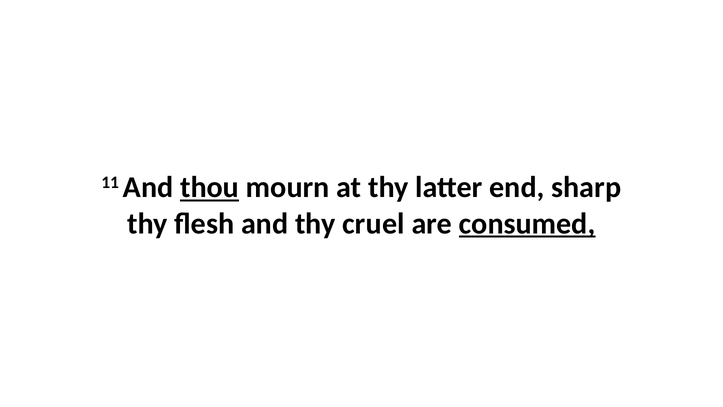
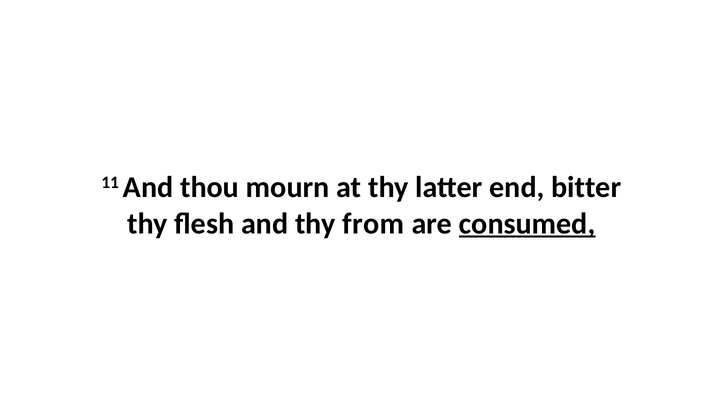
thou underline: present -> none
sharp: sharp -> bitter
cruel: cruel -> from
